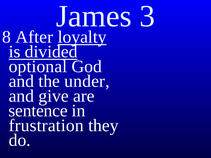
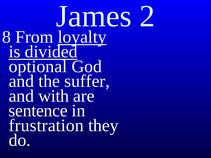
3: 3 -> 2
After: After -> From
under: under -> suffer
give: give -> with
